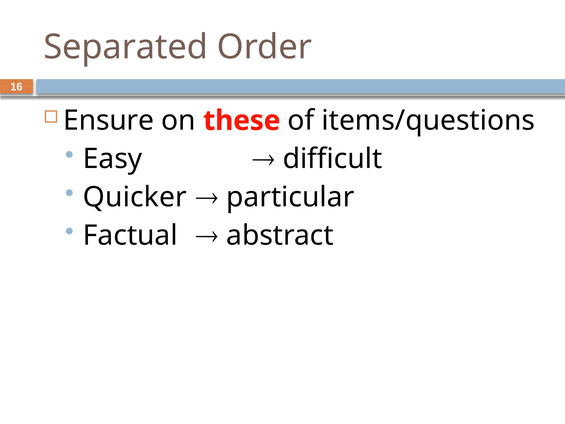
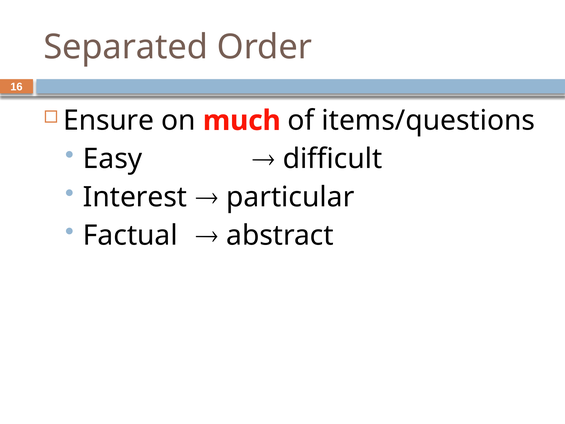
these: these -> much
Quicker: Quicker -> Interest
